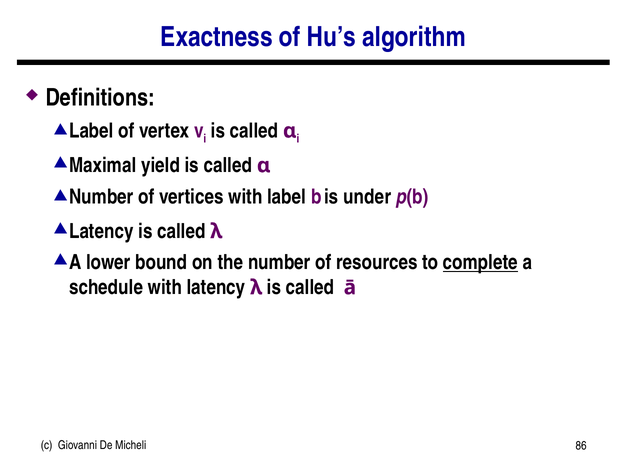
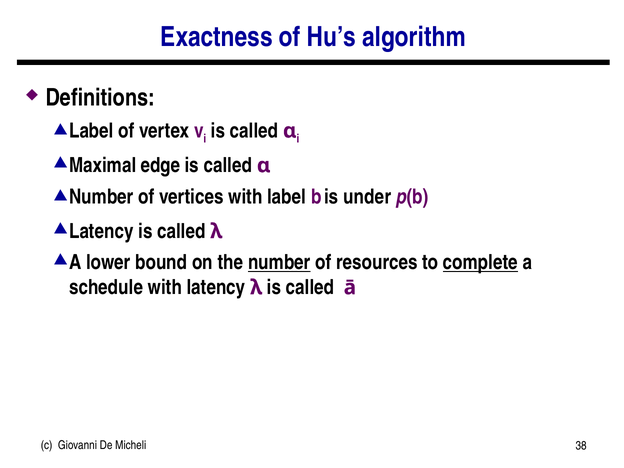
yield: yield -> edge
number underline: none -> present
86: 86 -> 38
